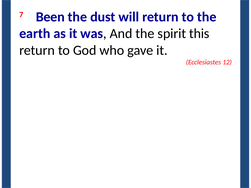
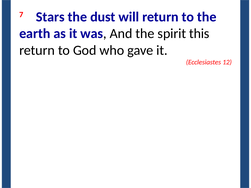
Been: Been -> Stars
